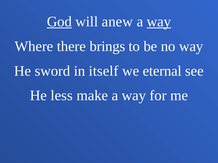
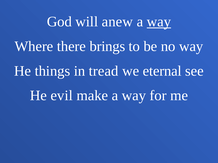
God underline: present -> none
sword: sword -> things
itself: itself -> tread
less: less -> evil
